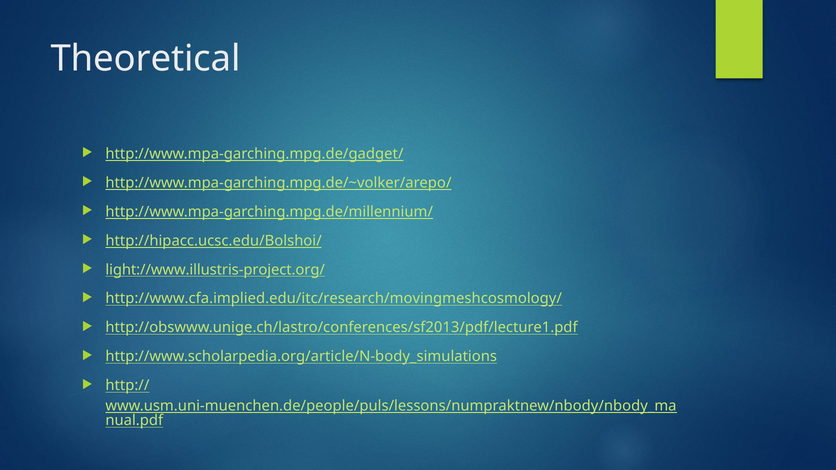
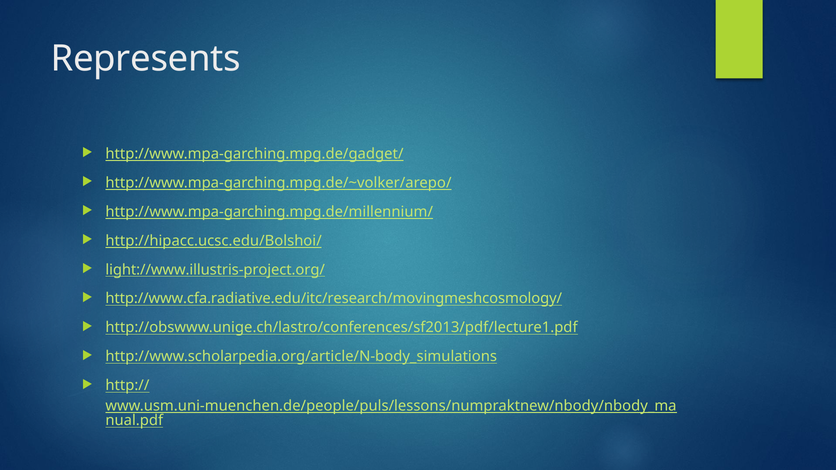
Theoretical: Theoretical -> Represents
http://www.cfa.implied.edu/itc/research/movingmeshcosmology/: http://www.cfa.implied.edu/itc/research/movingmeshcosmology/ -> http://www.cfa.radiative.edu/itc/research/movingmeshcosmology/
